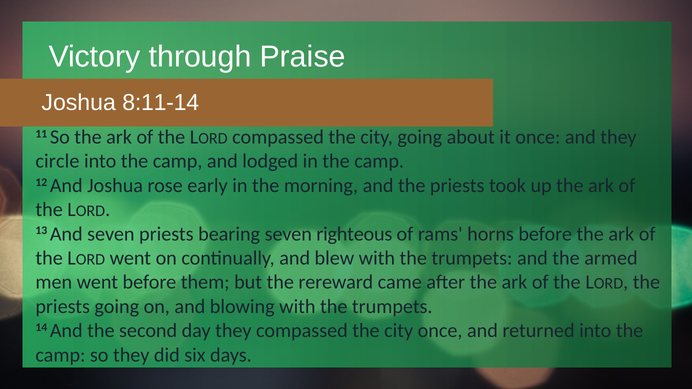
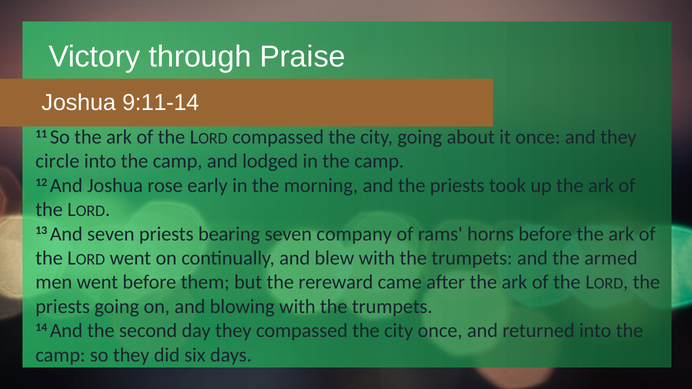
8:11-14: 8:11-14 -> 9:11-14
righteous: righteous -> company
